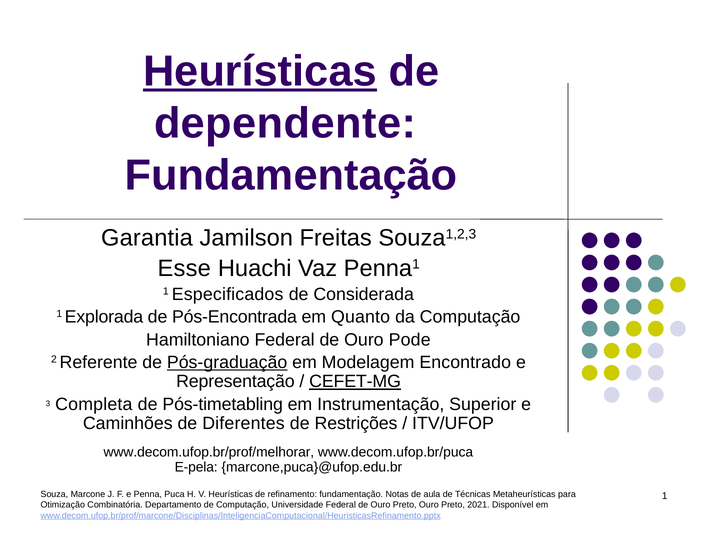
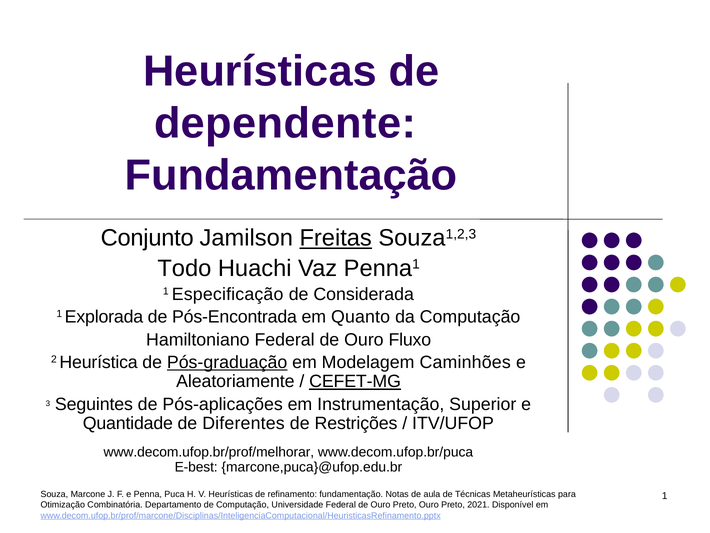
Heurísticas at (260, 71) underline: present -> none
Garantia: Garantia -> Conjunto
Freitas underline: none -> present
Esse: Esse -> Todo
Especificados: Especificados -> Especificação
Pode: Pode -> Fluxo
Referente: Referente -> Heurística
Encontrado: Encontrado -> Caminhões
Representação: Representação -> Aleatoriamente
Completa: Completa -> Seguintes
Pós-timetabling: Pós-timetabling -> Pós-aplicações
Caminhões: Caminhões -> Quantidade
E-pela: E-pela -> E-best
